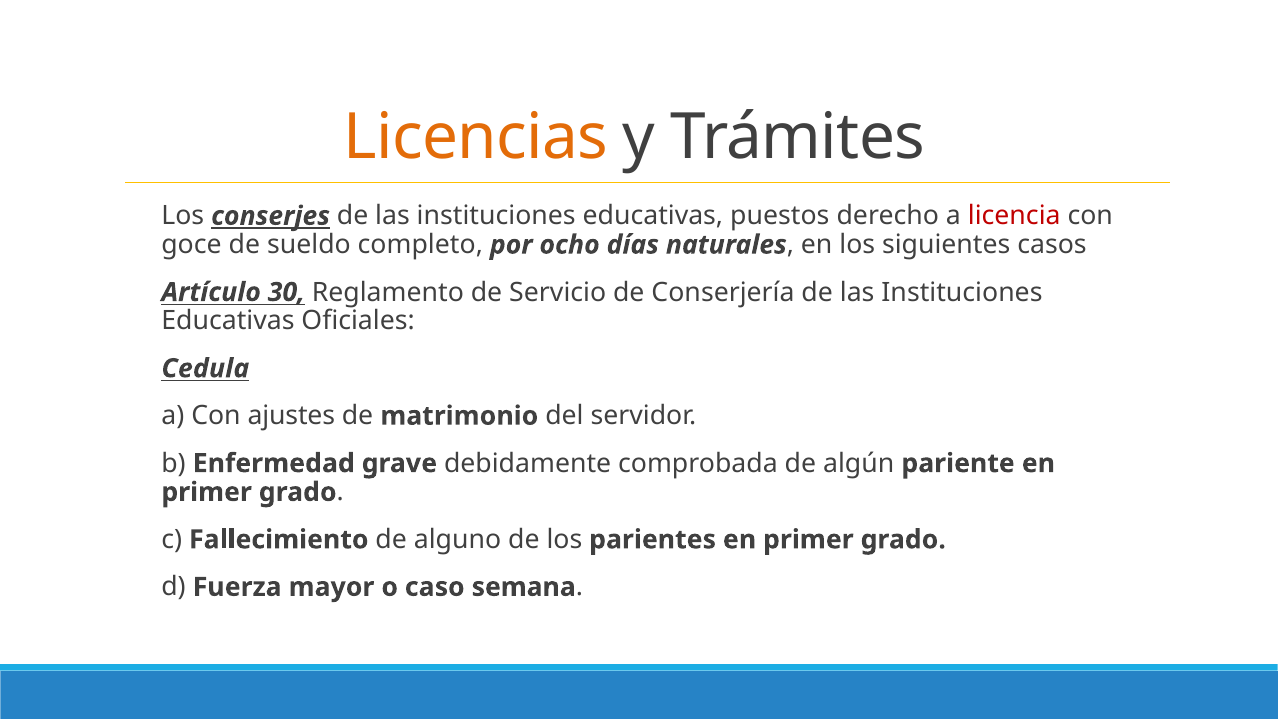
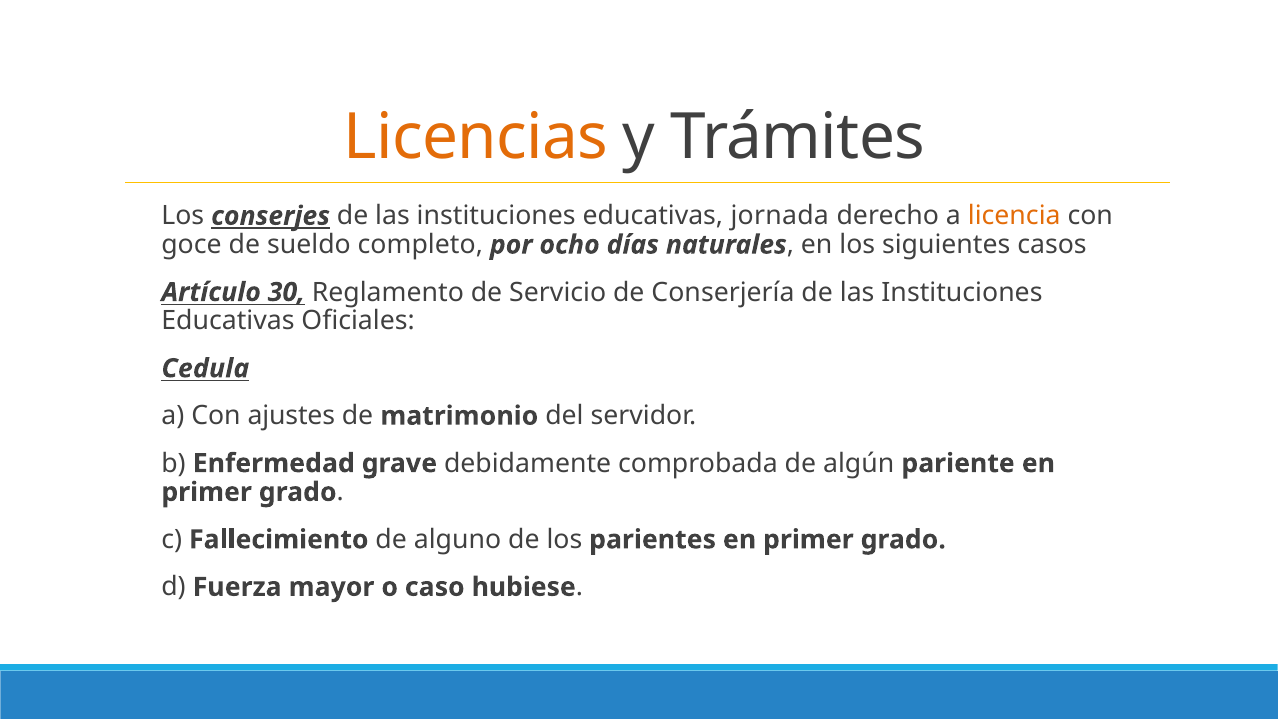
puestos: puestos -> jornada
licencia colour: red -> orange
semana: semana -> hubiese
